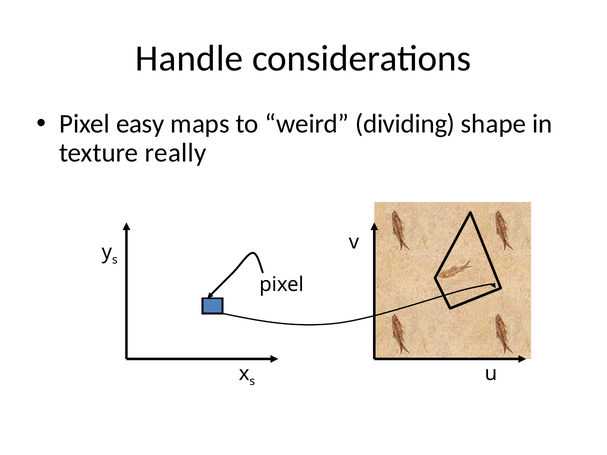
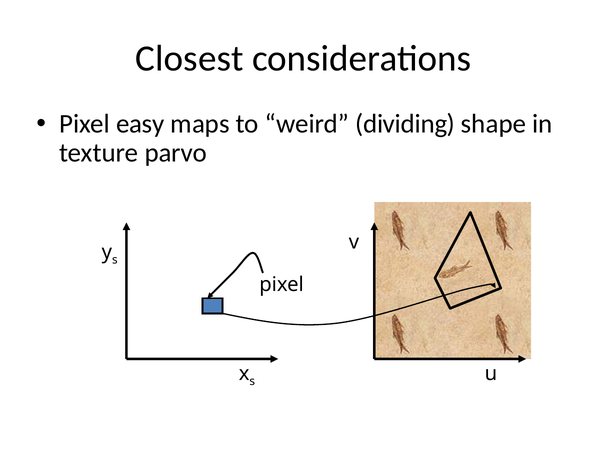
Handle: Handle -> Closest
really: really -> parvo
